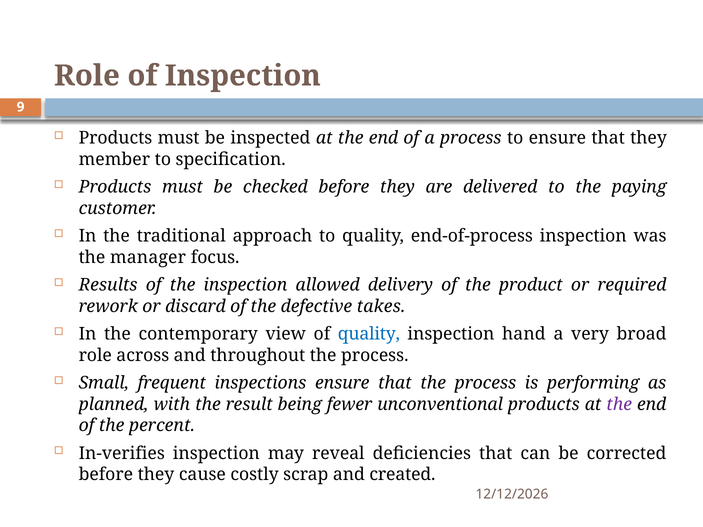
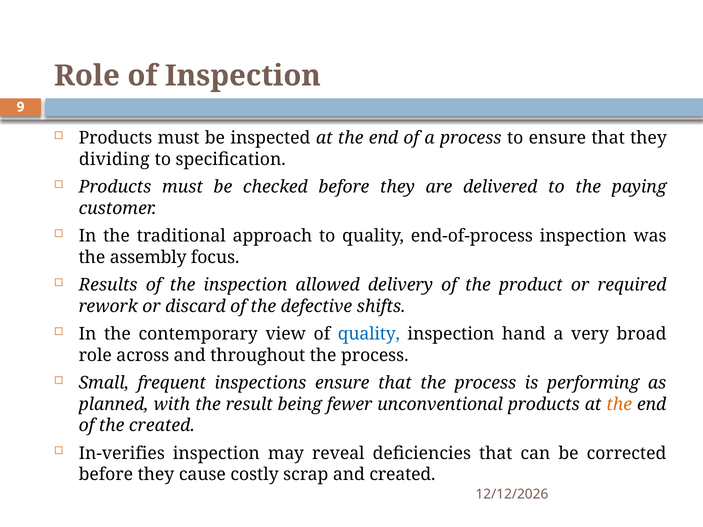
member: member -> dividing
manager: manager -> assembly
takes: takes -> shifts
the at (619, 404) colour: purple -> orange
the percent: percent -> created
